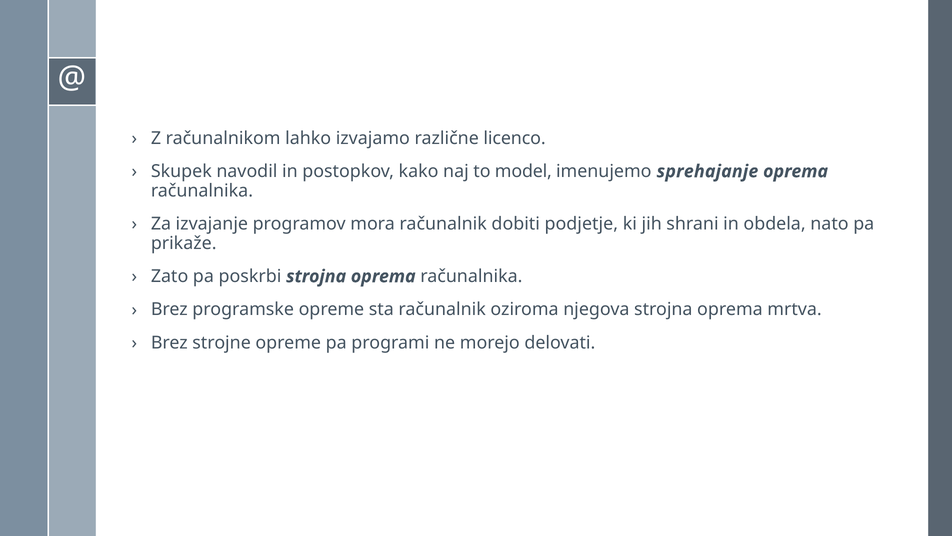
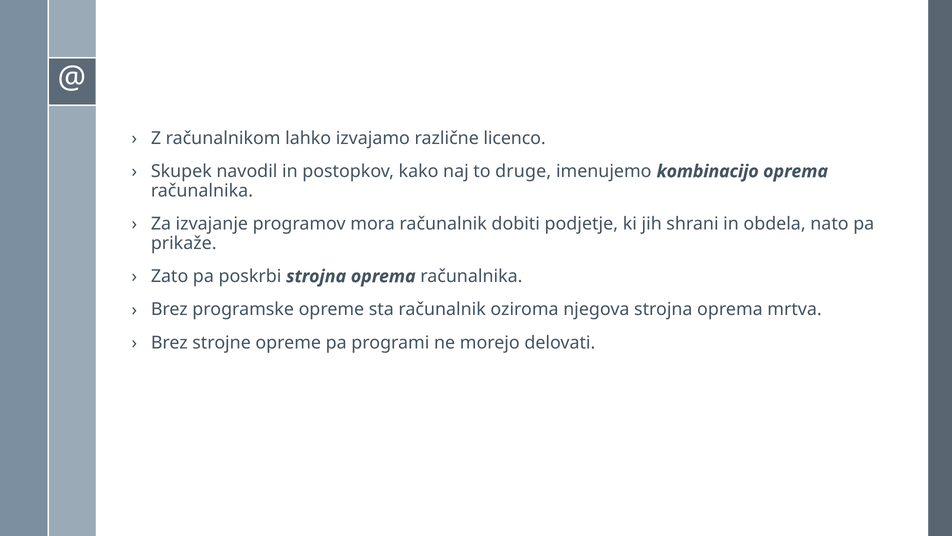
model: model -> druge
sprehajanje: sprehajanje -> kombinacijo
